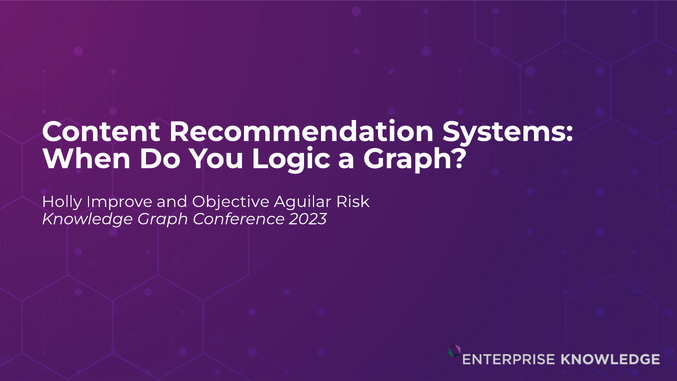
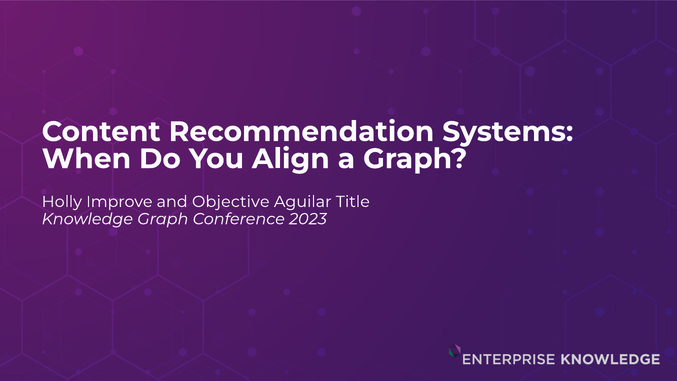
Logic: Logic -> Align
Risk: Risk -> Title
